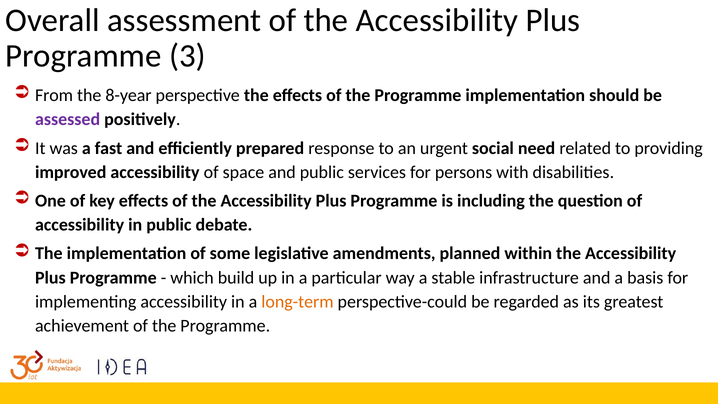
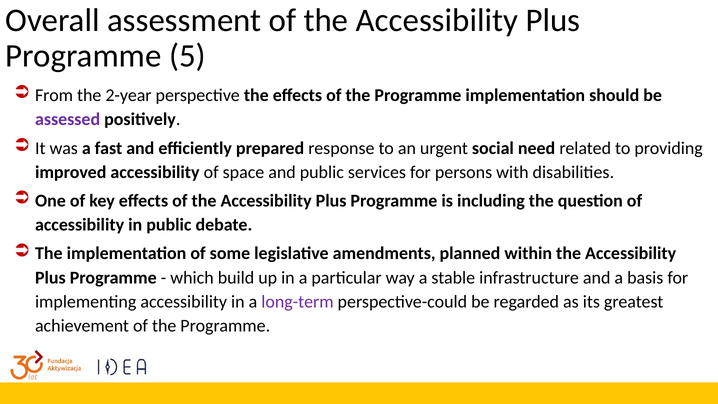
3: 3 -> 5
8-year: 8-year -> 2-year
long-term colour: orange -> purple
